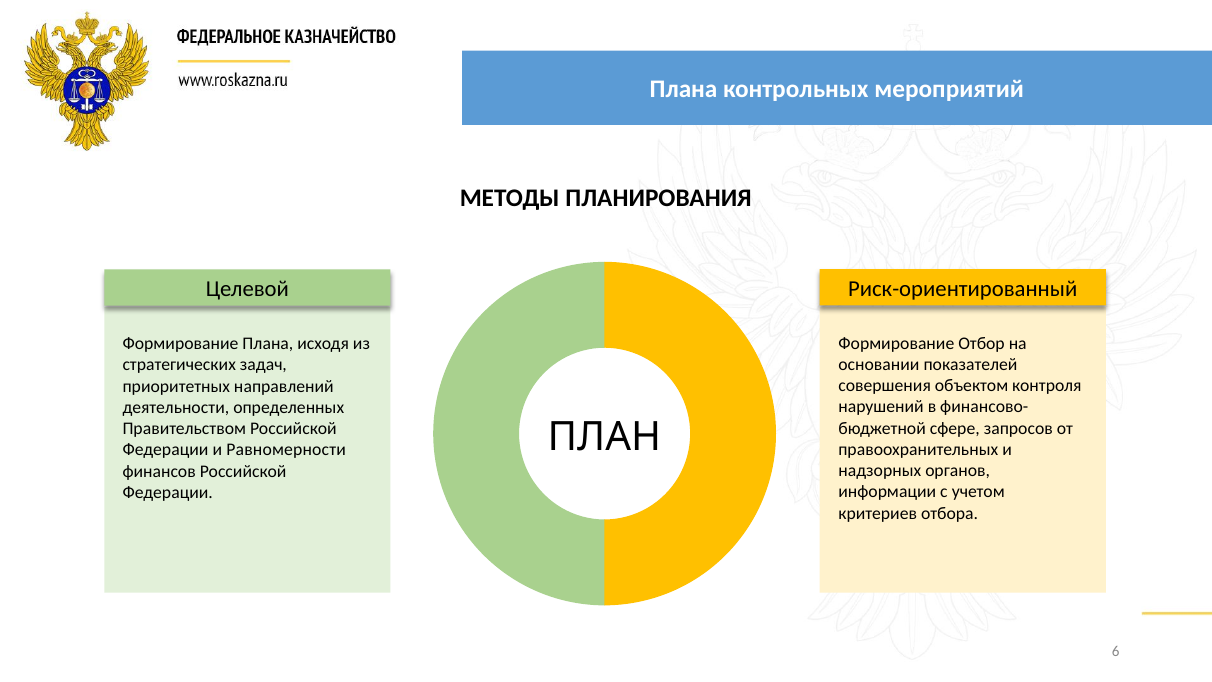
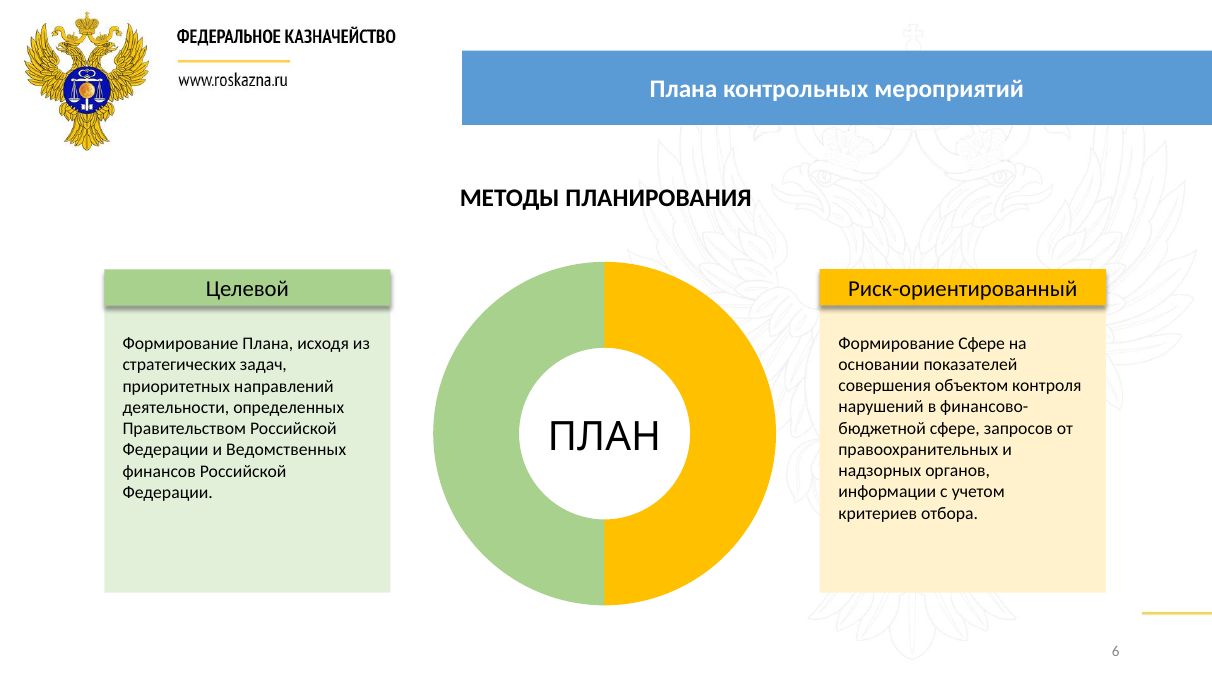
Формирование Отбор: Отбор -> Сфере
Равномерности: Равномерности -> Ведомственных
